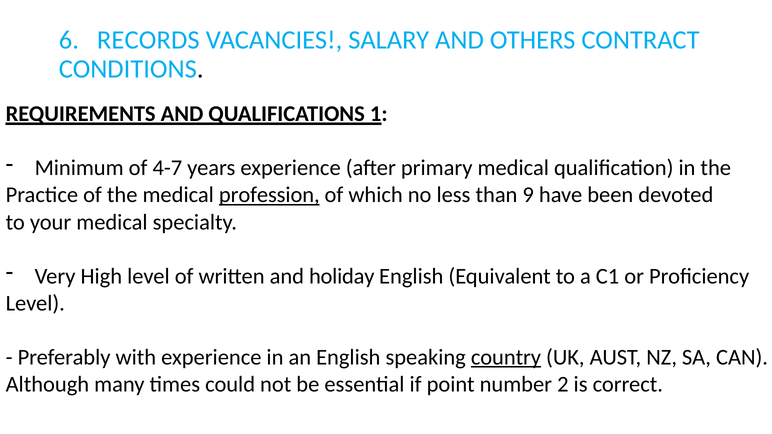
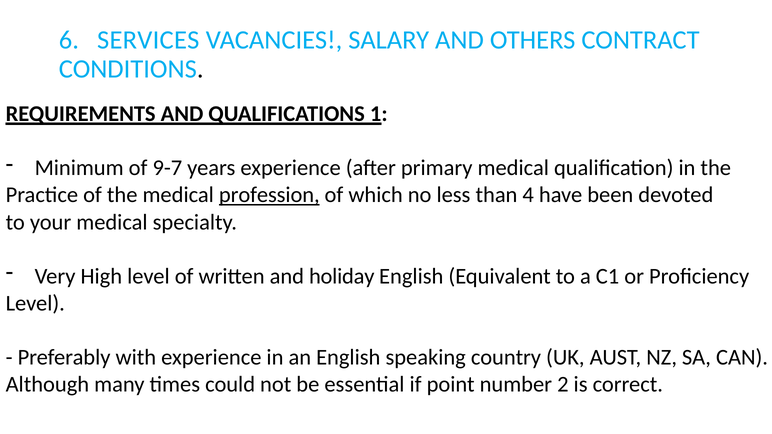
RECORDS: RECORDS -> SERVICES
4-7: 4-7 -> 9-7
9: 9 -> 4
country underline: present -> none
